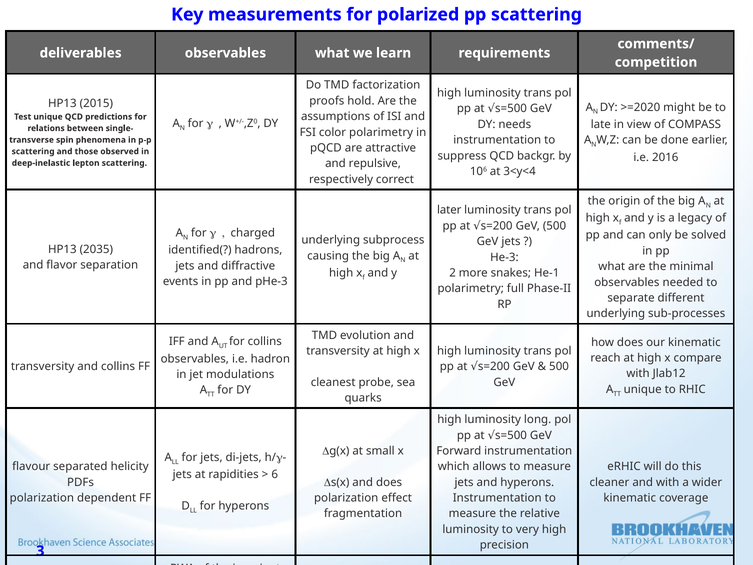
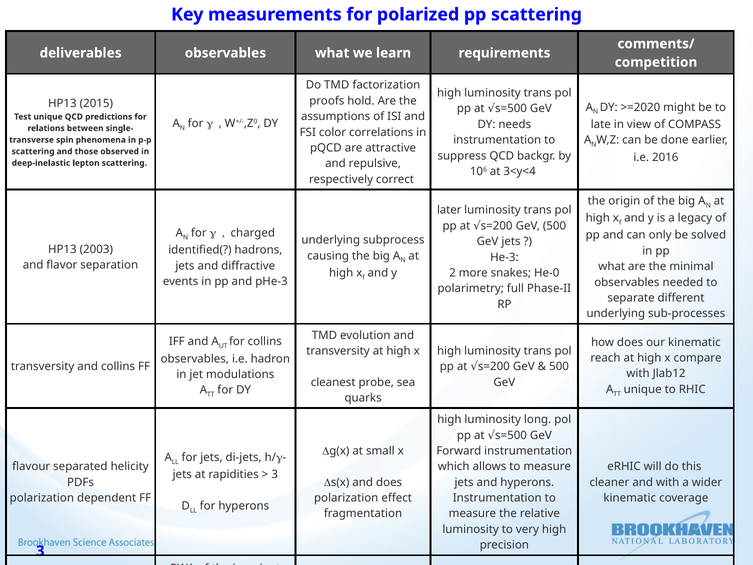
color polarimetry: polarimetry -> correlations
2035: 2035 -> 2003
He-1: He-1 -> He-0
6 at (275, 474): 6 -> 3
